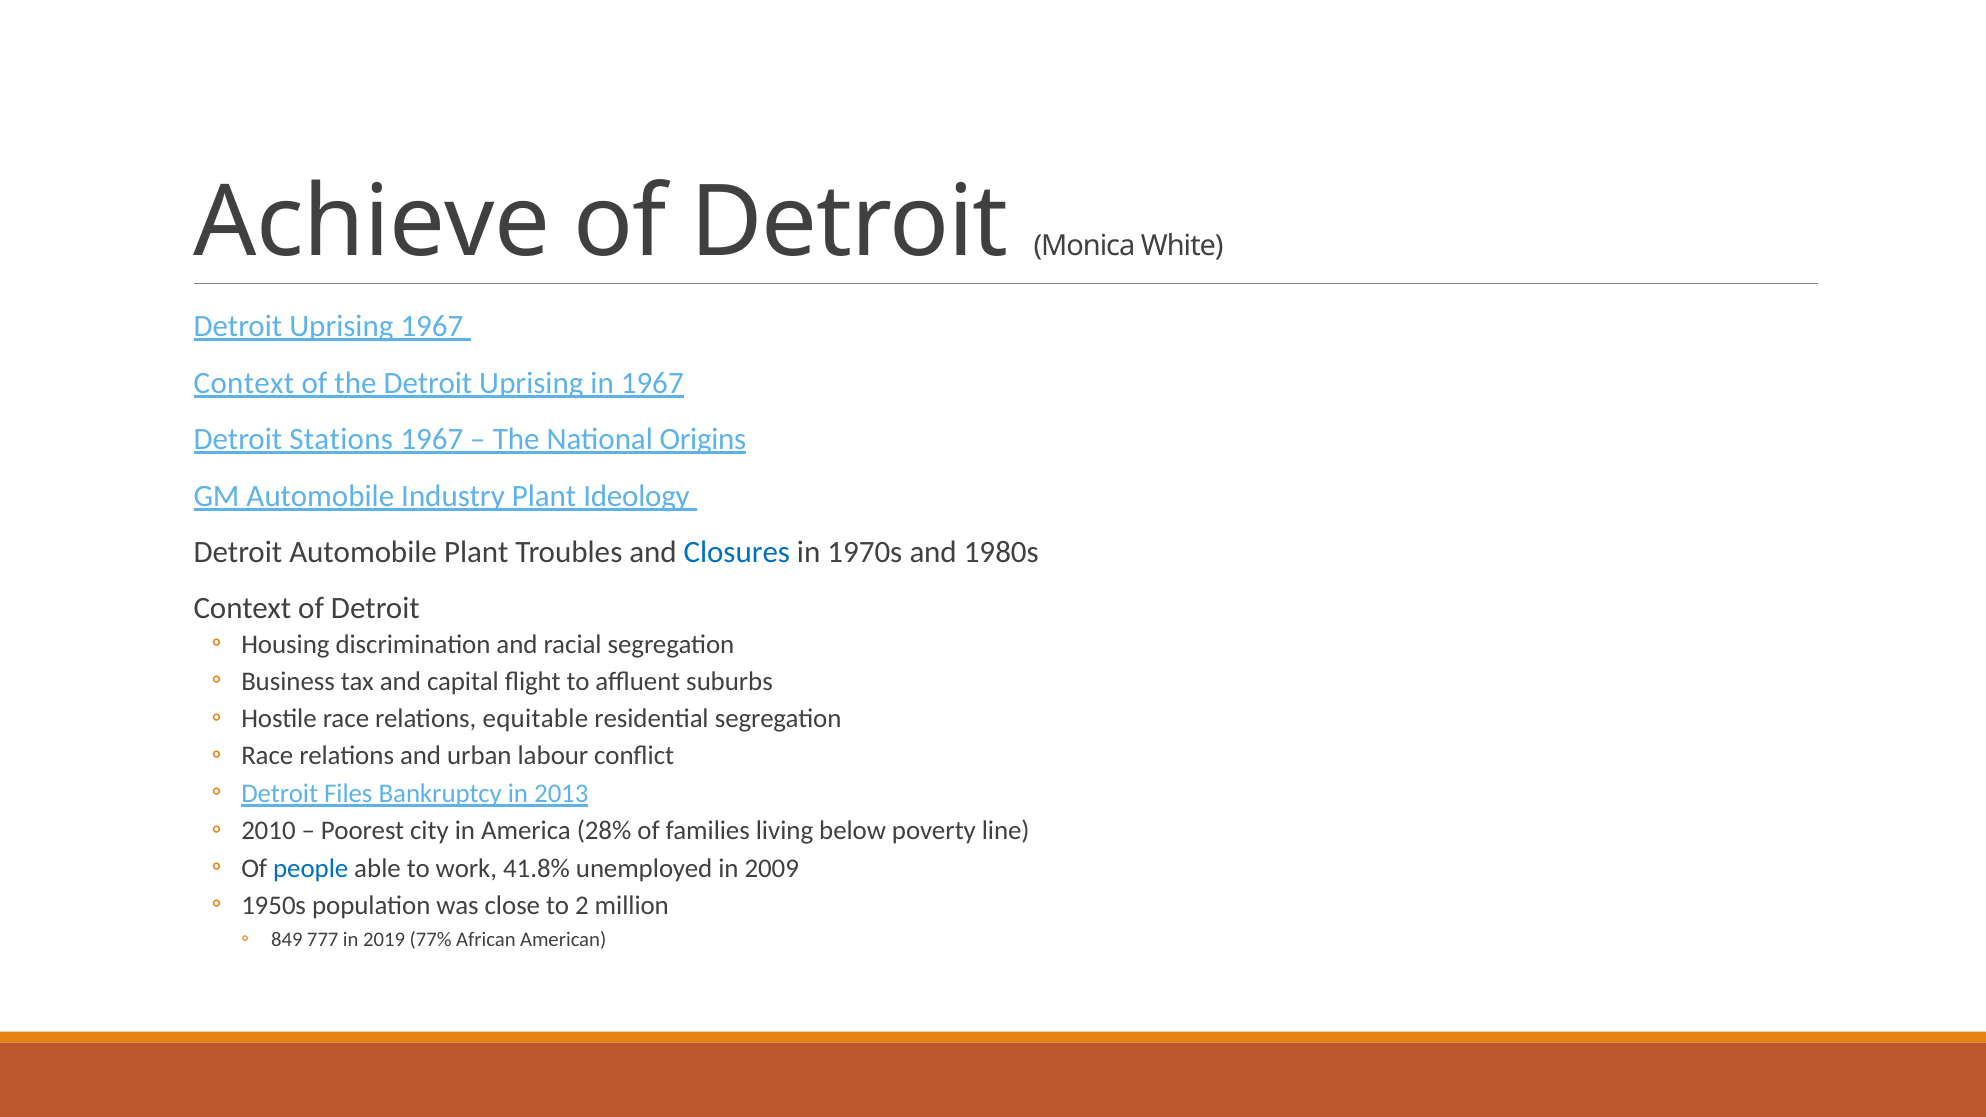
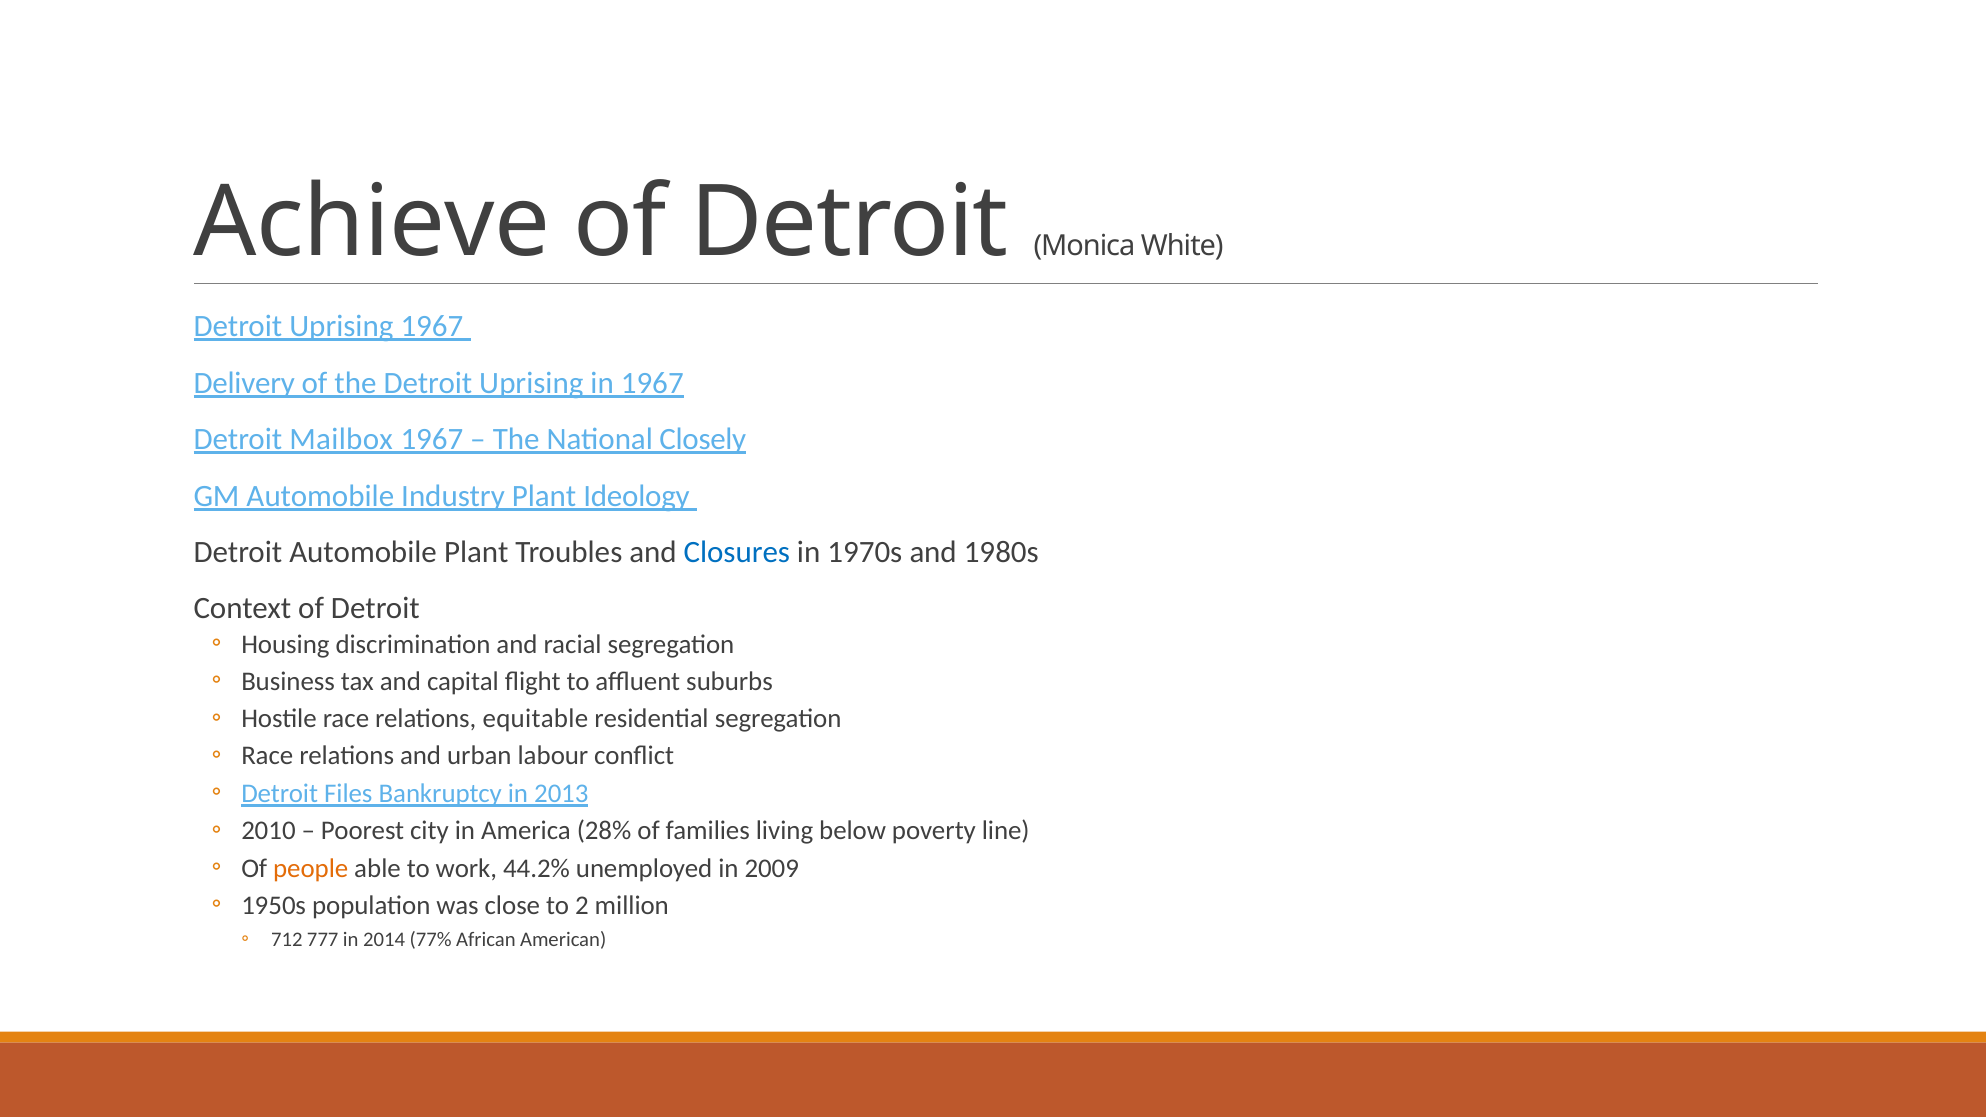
Context at (244, 383): Context -> Delivery
Stations: Stations -> Mailbox
Origins: Origins -> Closely
people colour: blue -> orange
41.8%: 41.8% -> 44.2%
849: 849 -> 712
2019: 2019 -> 2014
